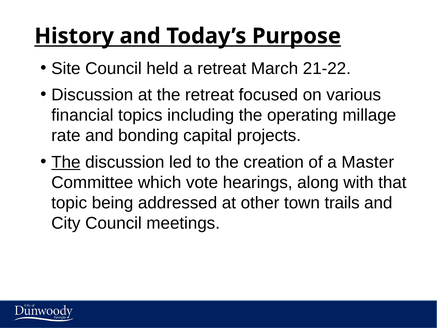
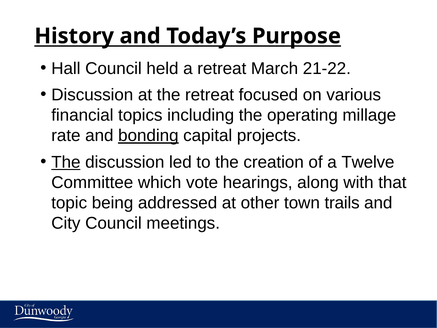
Site: Site -> Hall
bonding underline: none -> present
Master: Master -> Twelve
